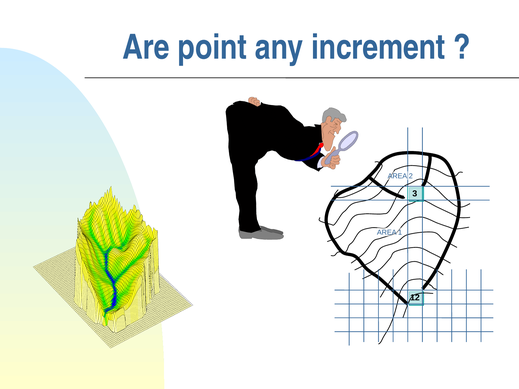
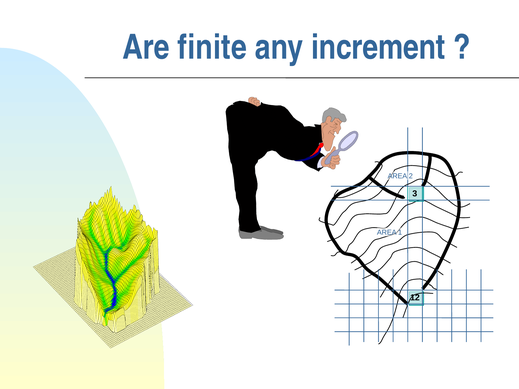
point: point -> finite
